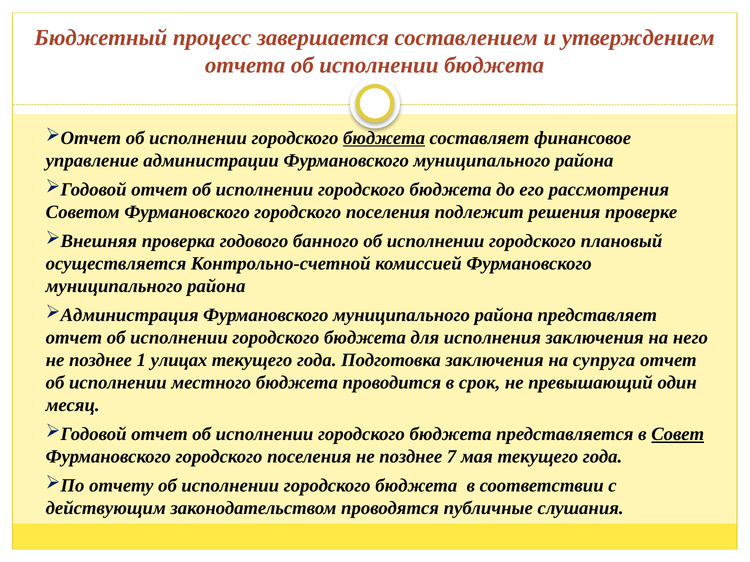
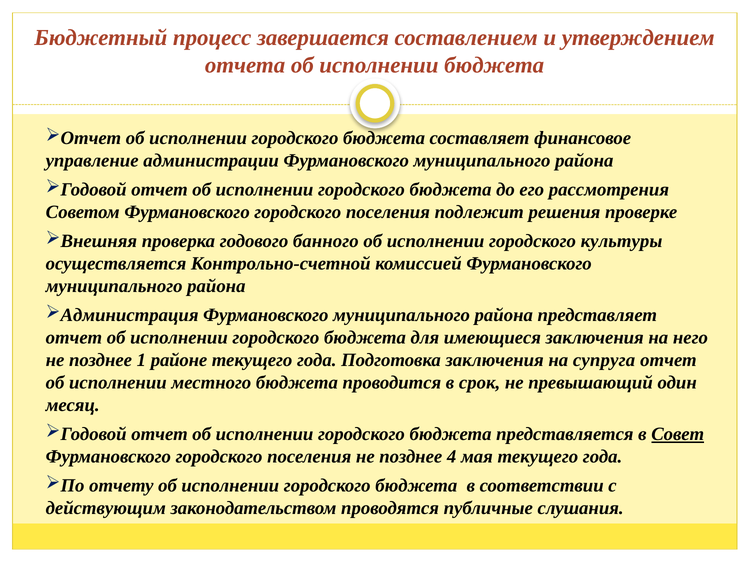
бюджета at (384, 138) underline: present -> none
плановый: плановый -> культуры
исполнения: исполнения -> имеющиеся
улицах: улицах -> районе
7: 7 -> 4
